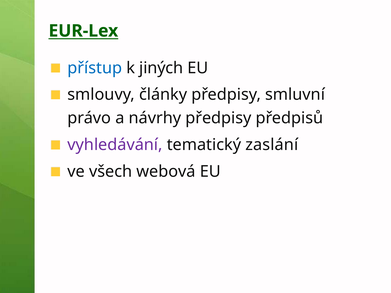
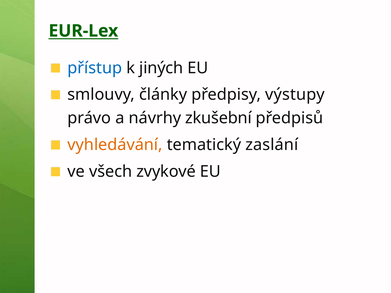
smluvní: smluvní -> výstupy
návrhy předpisy: předpisy -> zkušební
vyhledávání colour: purple -> orange
webová: webová -> zvykové
